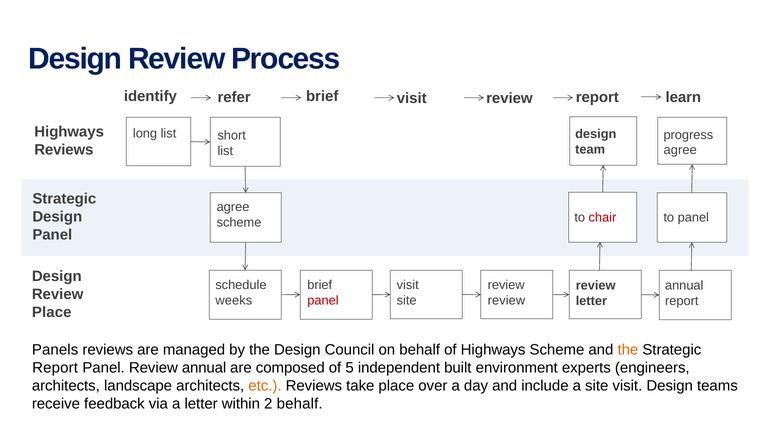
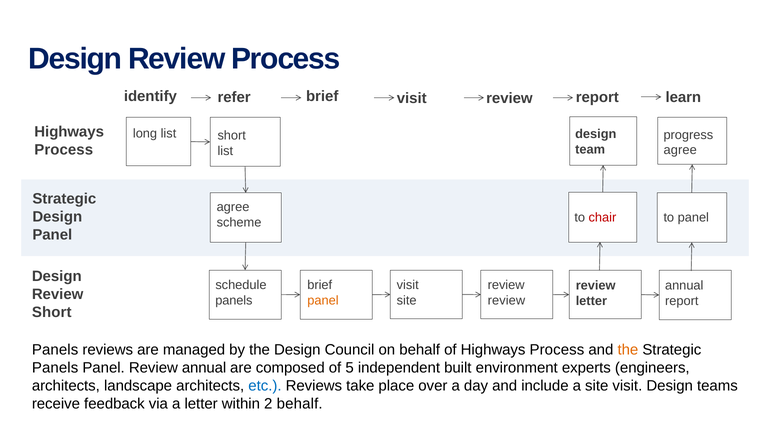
Reviews at (64, 150): Reviews -> Process
panel at (323, 300) colour: red -> orange
weeks at (234, 301): weeks -> panels
Place at (52, 312): Place -> Short
of Highways Scheme: Scheme -> Process
Report at (55, 368): Report -> Panels
etc colour: orange -> blue
